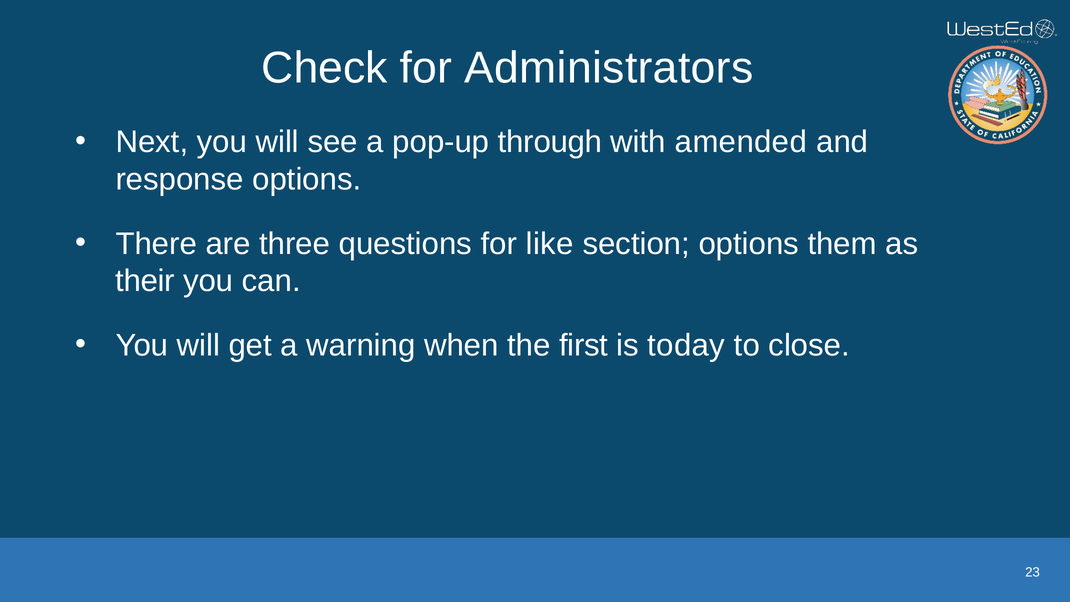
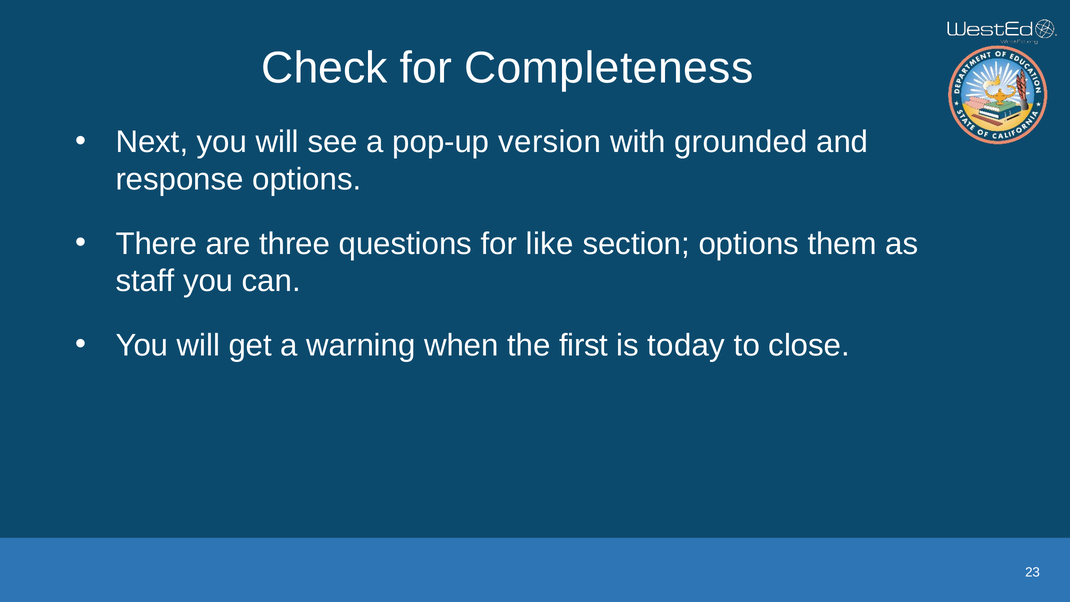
Administrators: Administrators -> Completeness
through: through -> version
amended: amended -> grounded
their: their -> staff
